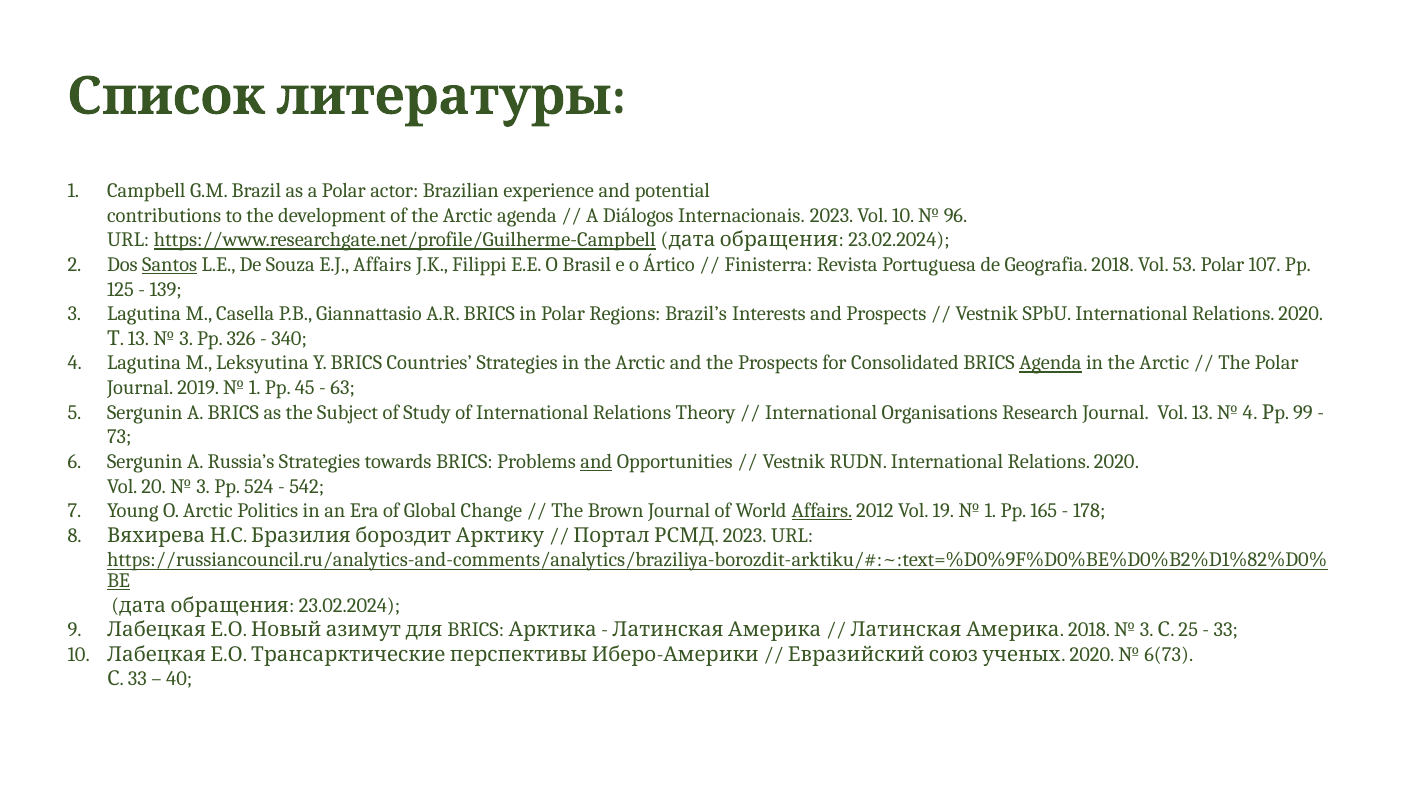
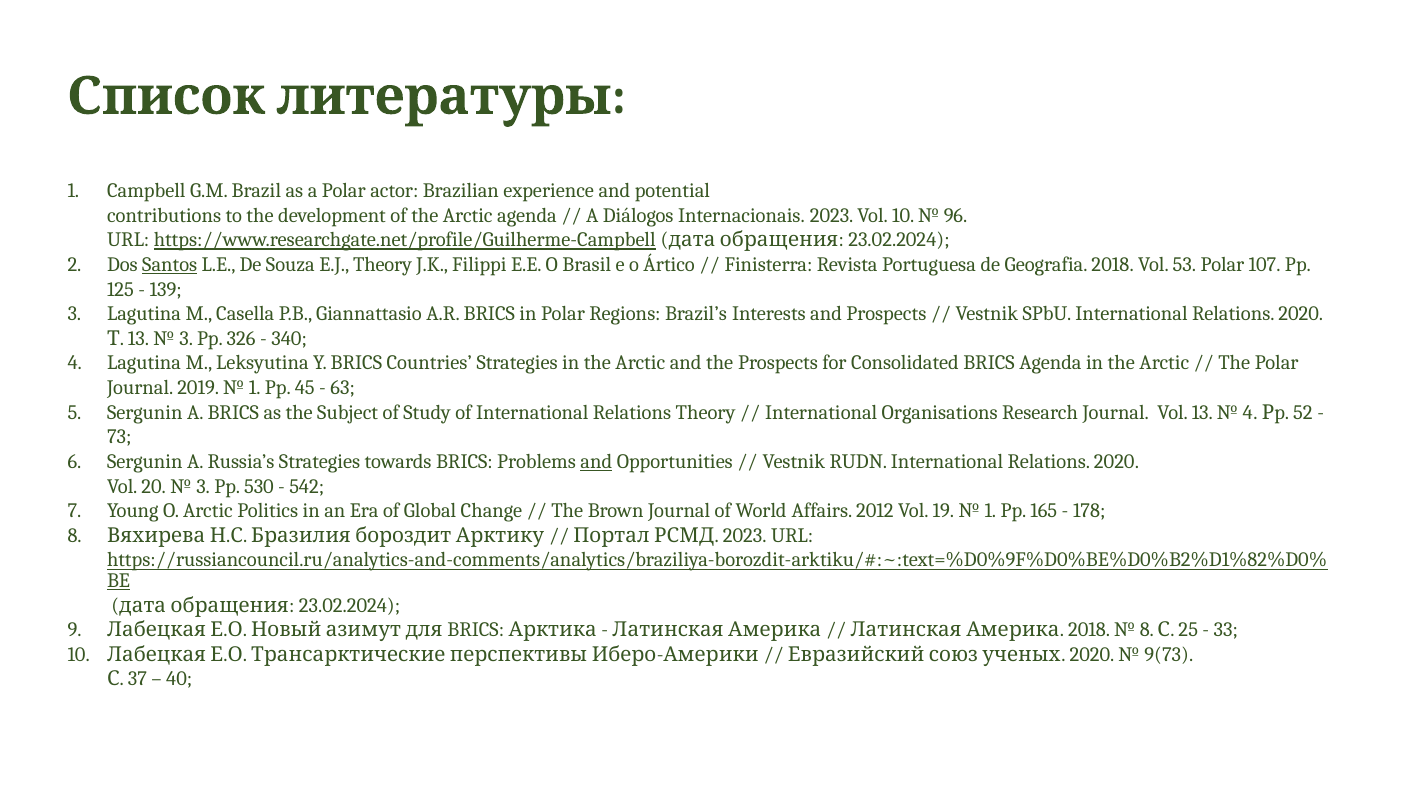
E.J Affairs: Affairs -> Theory
Agenda at (1050, 363) underline: present -> none
99: 99 -> 52
524: 524 -> 530
Affairs at (822, 511) underline: present -> none
3 at (1147, 630): 3 -> 8
6(73: 6(73 -> 9(73
33 at (137, 679): 33 -> 37
